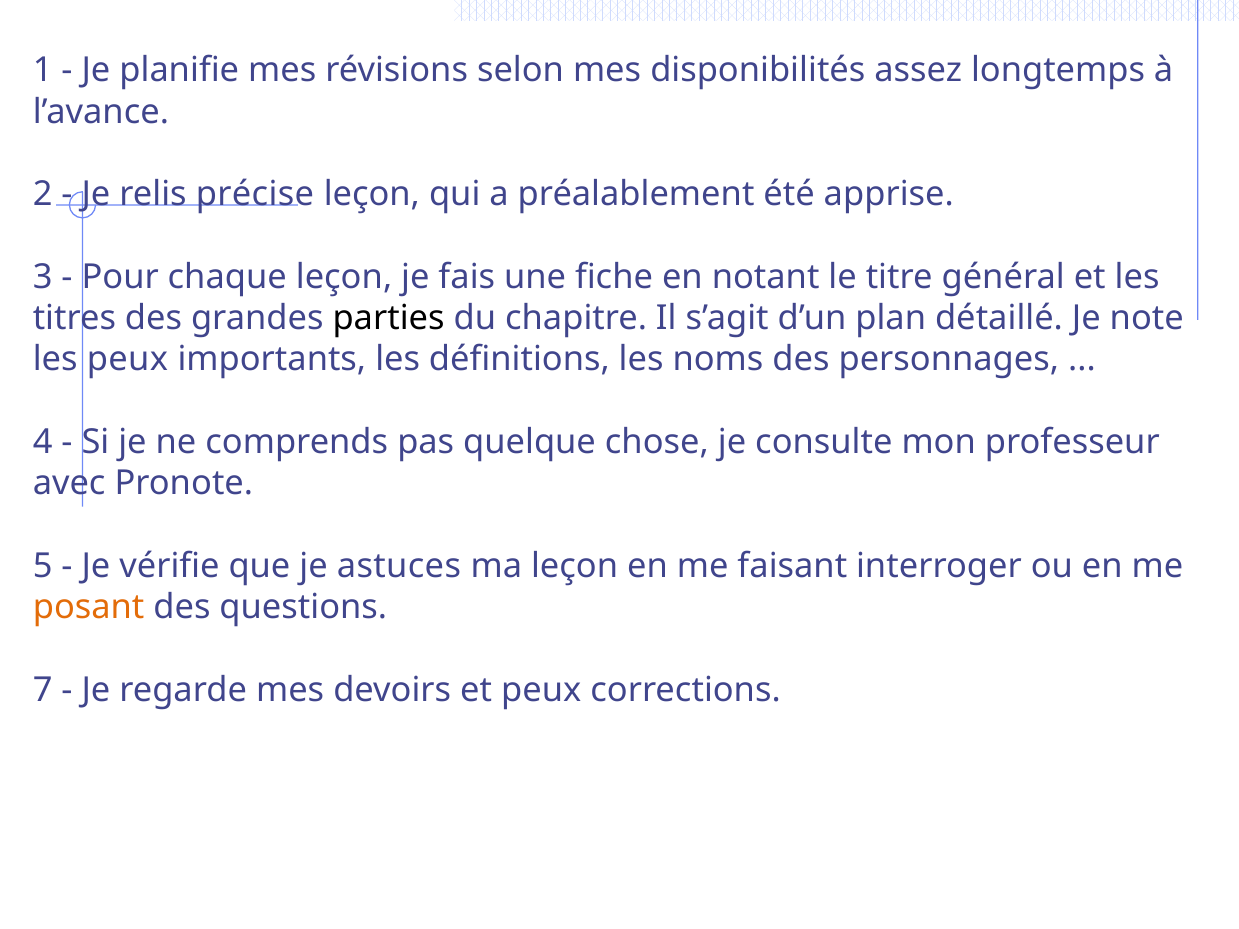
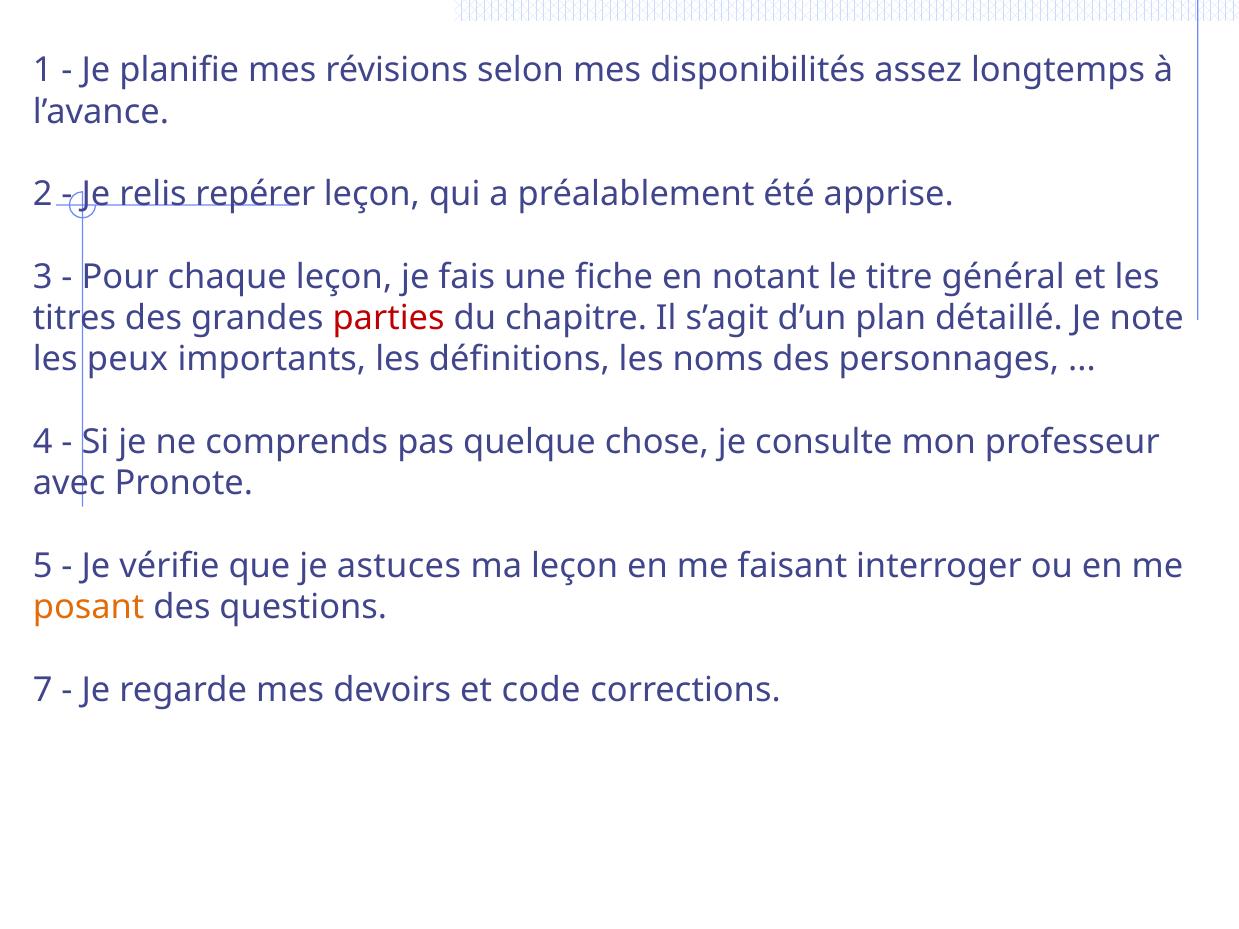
précise: précise -> repérer
parties colour: black -> red
et peux: peux -> code
